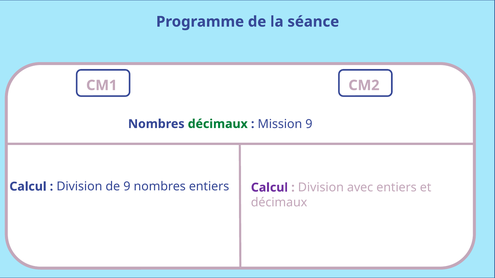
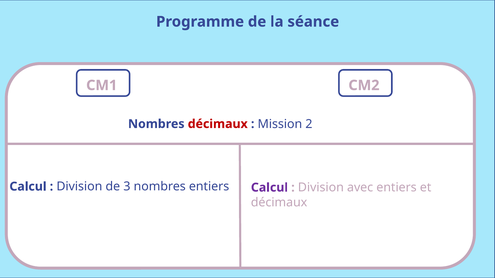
décimaux at (218, 124) colour: green -> red
Mission 9: 9 -> 2
de 9: 9 -> 3
